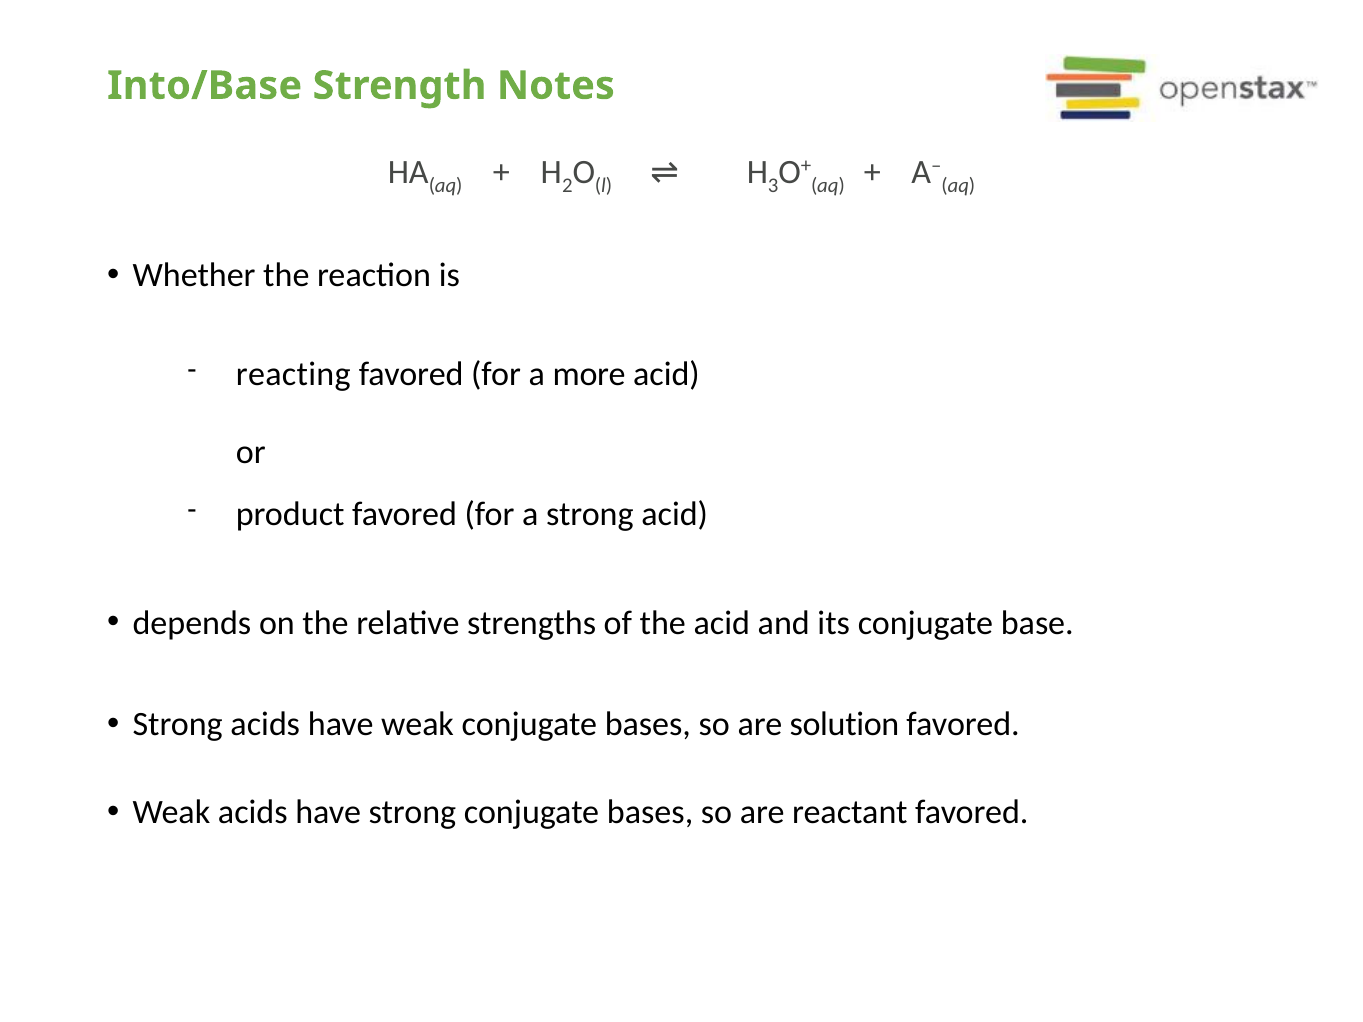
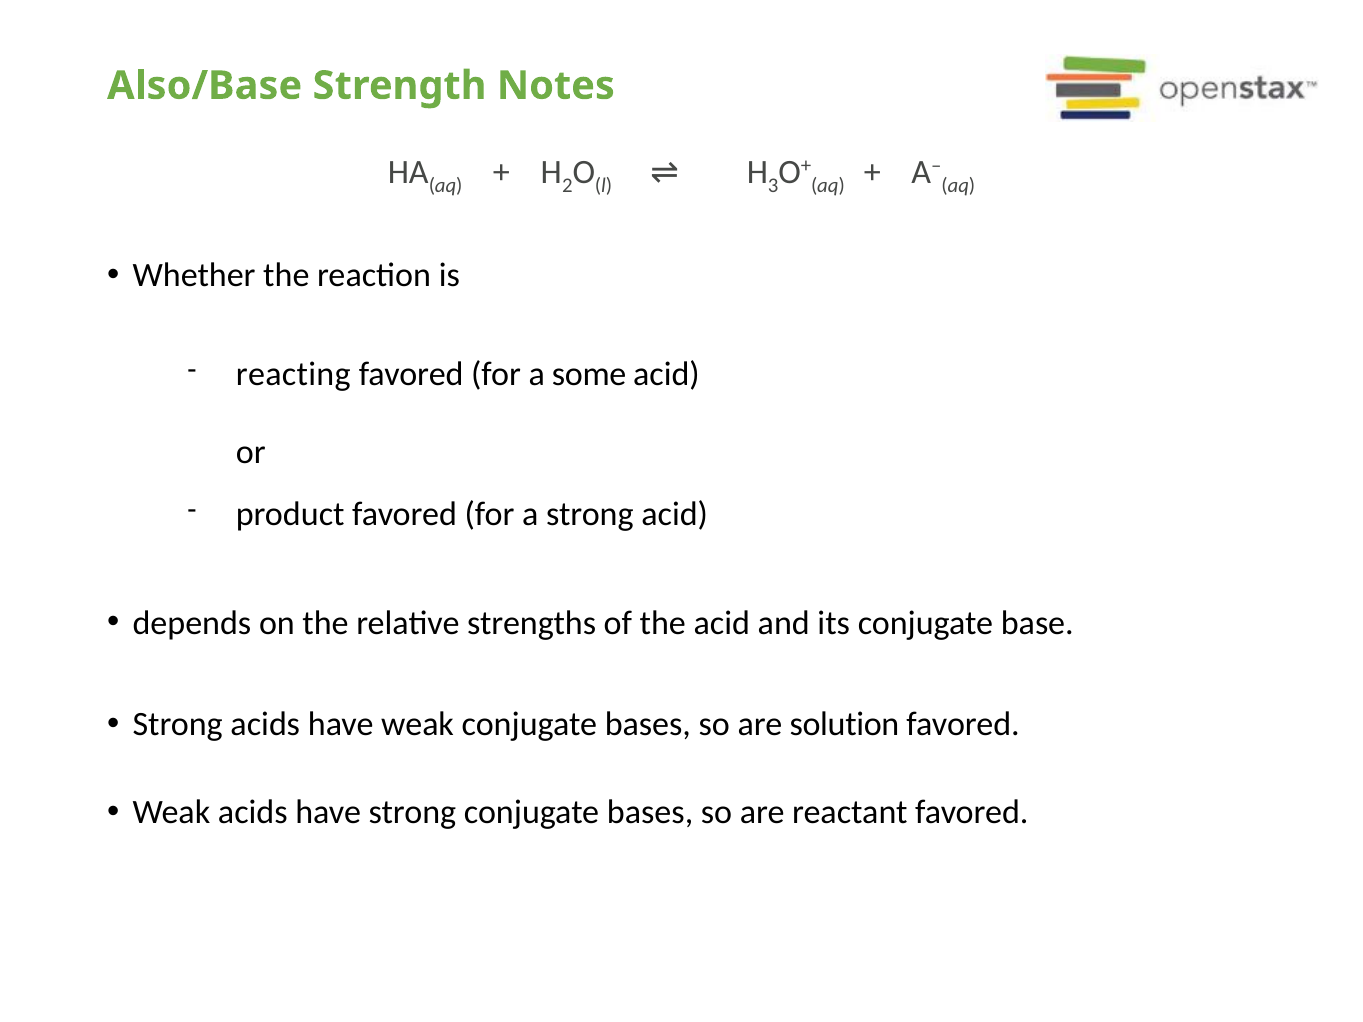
Into/Base: Into/Base -> Also/Base
more: more -> some
